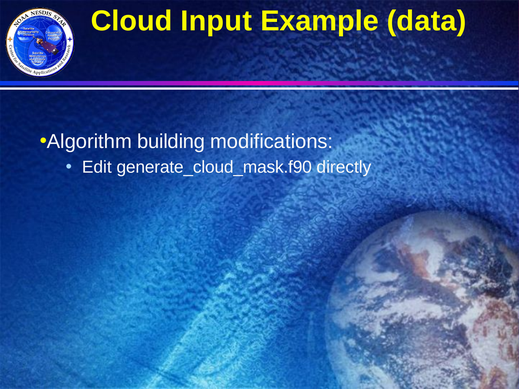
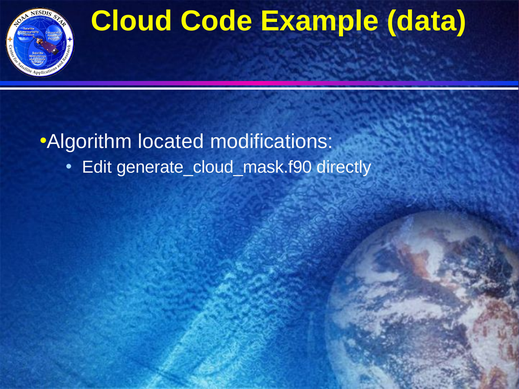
Input: Input -> Code
building: building -> located
